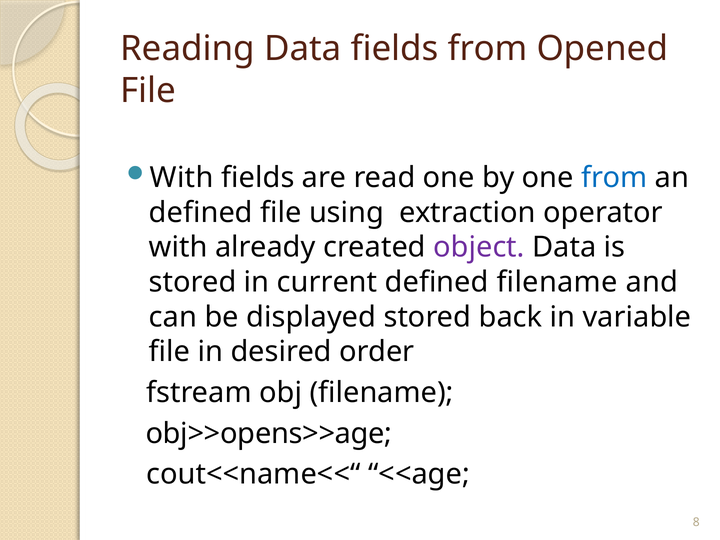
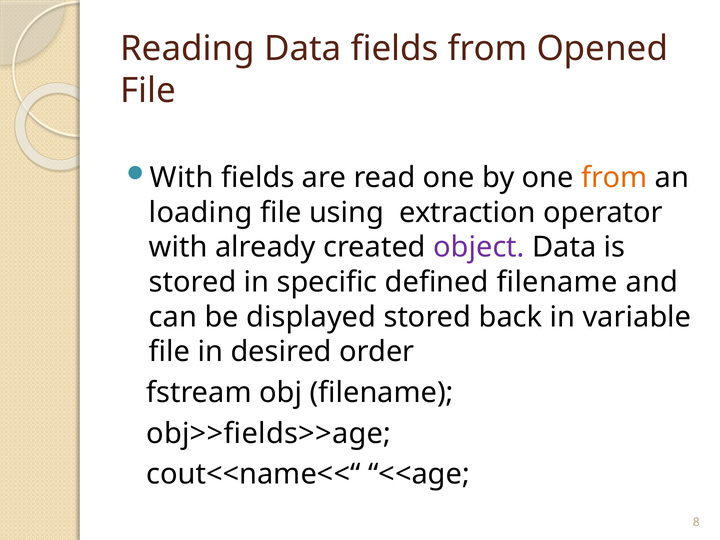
from at (614, 178) colour: blue -> orange
defined at (201, 213): defined -> loading
current: current -> specific
obj>>opens>>age: obj>>opens>>age -> obj>>fields>>age
